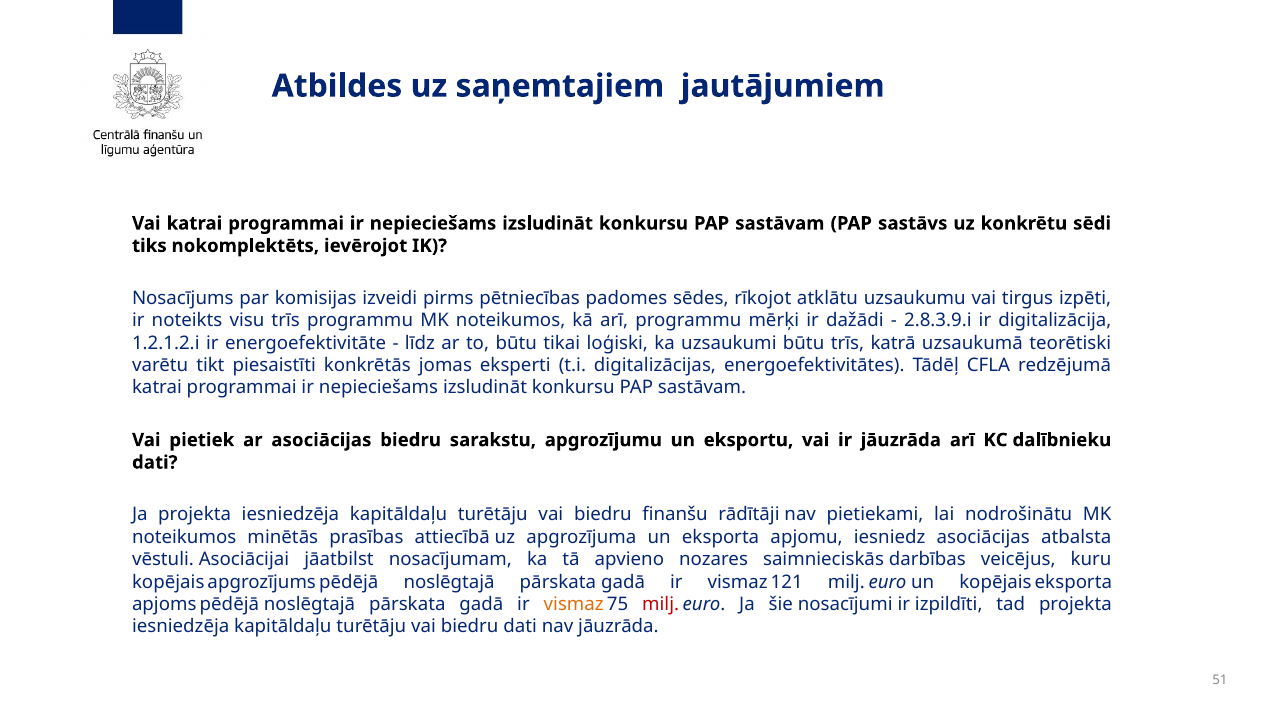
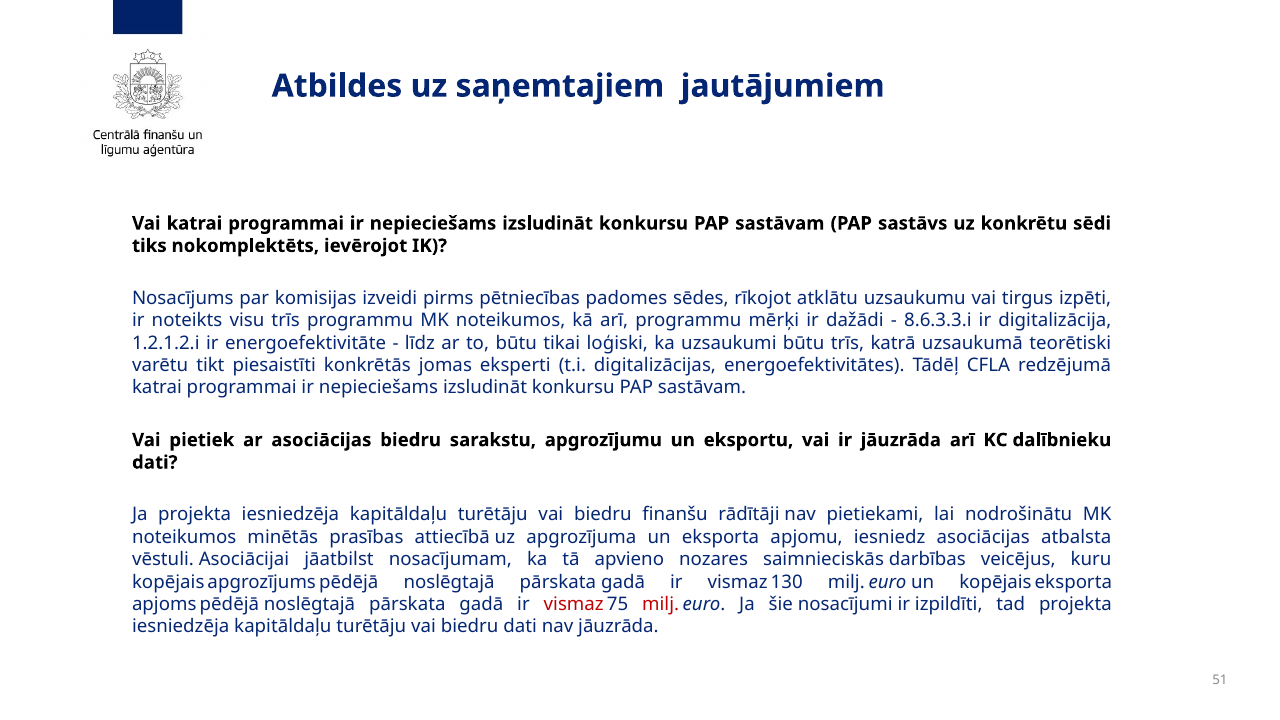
2.8.3.9.i: 2.8.3.9.i -> 8.6.3.3.i
121: 121 -> 130
vismaz at (574, 604) colour: orange -> red
